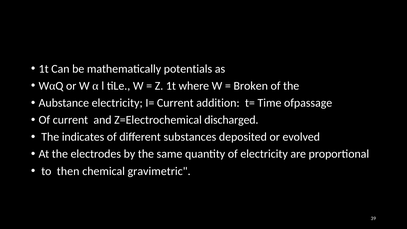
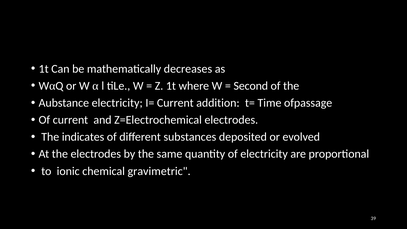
potentials: potentials -> decreases
Broken: Broken -> Second
Z=Electrochemical discharged: discharged -> electrodes
then: then -> ionic
